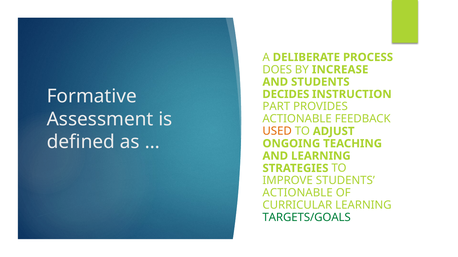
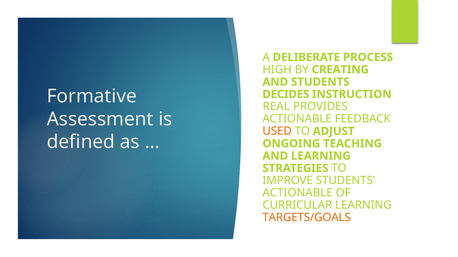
DOES: DOES -> HIGH
INCREASE: INCREASE -> CREATING
PART: PART -> REAL
TARGETS/GOALS colour: green -> orange
